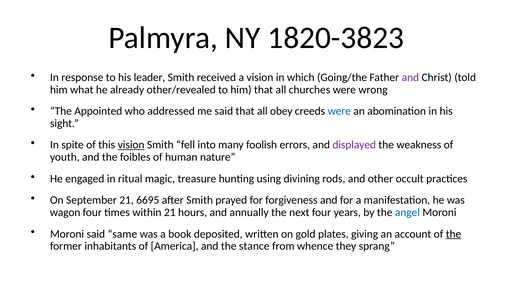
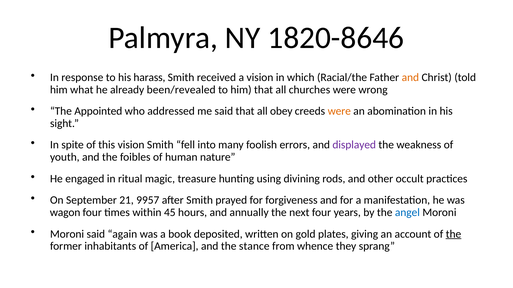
1820-3823: 1820-3823 -> 1820-8646
leader: leader -> harass
Going/the: Going/the -> Racial/the
and at (410, 78) colour: purple -> orange
other/revealed: other/revealed -> been/revealed
were at (339, 111) colour: blue -> orange
vision at (131, 145) underline: present -> none
6695: 6695 -> 9957
within 21: 21 -> 45
same: same -> again
